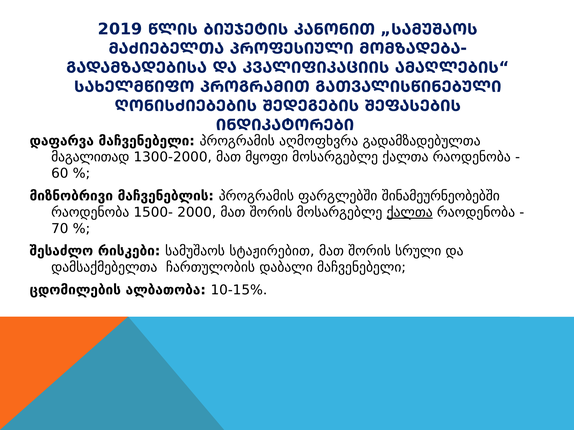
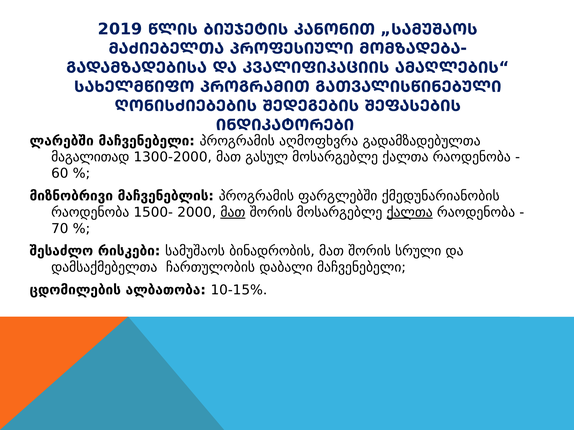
დაფარვა: დაფარვა -> ლარებში
მყოფი: მყოფი -> გასულ
შინამეურნეობებში: შინამეურნეობებში -> ქმედუნარიანობის
მათ at (233, 213) underline: none -> present
სტაჟირებით: სტაჟირებით -> ბინადრობის
